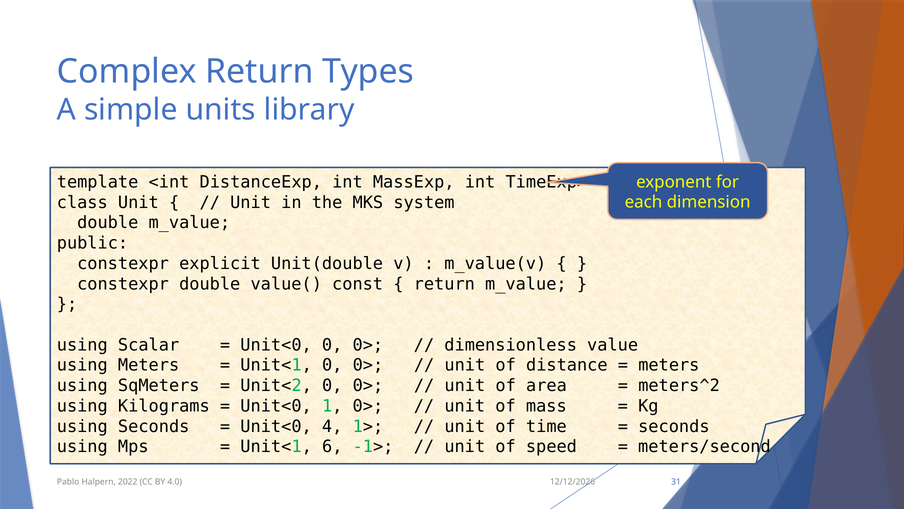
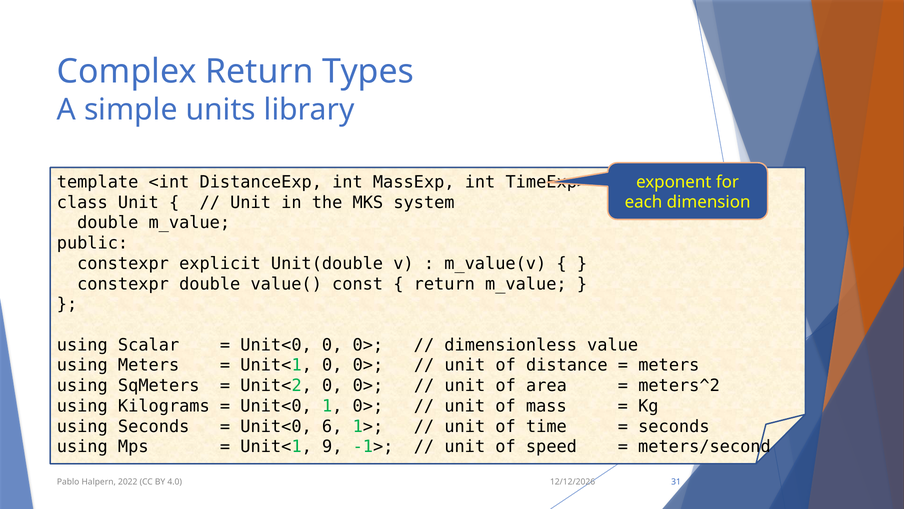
4: 4 -> 6
6: 6 -> 9
